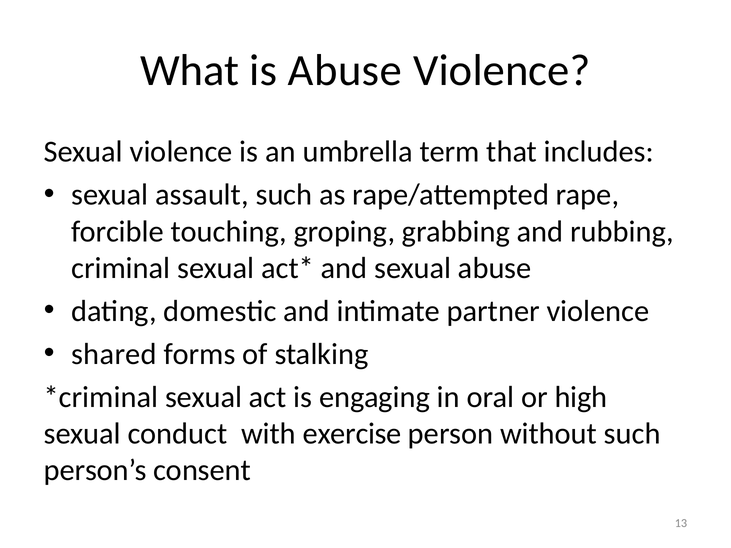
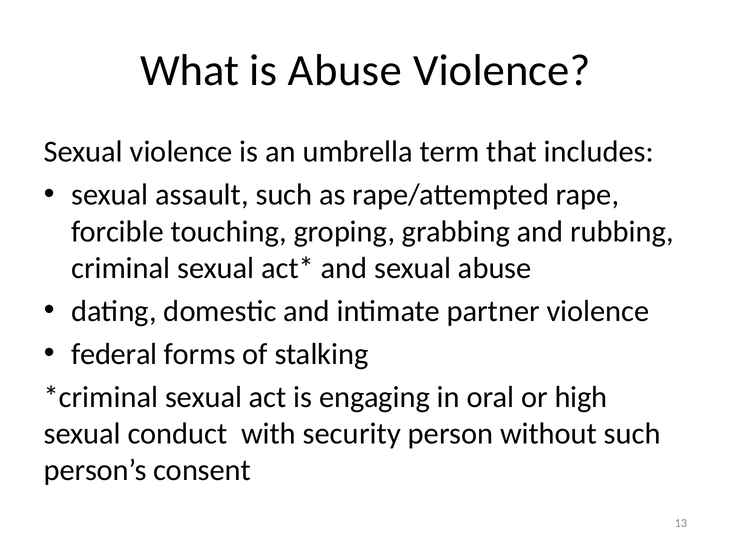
shared: shared -> federal
exercise: exercise -> security
